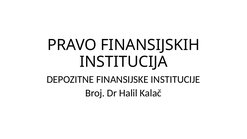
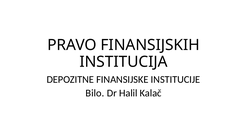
Broj: Broj -> Bilo
